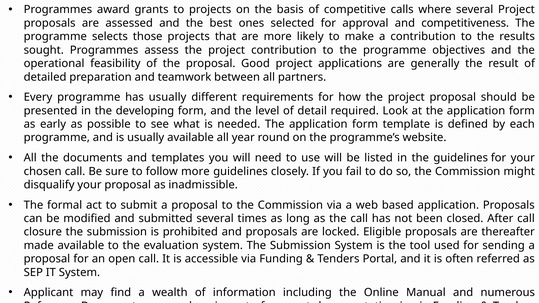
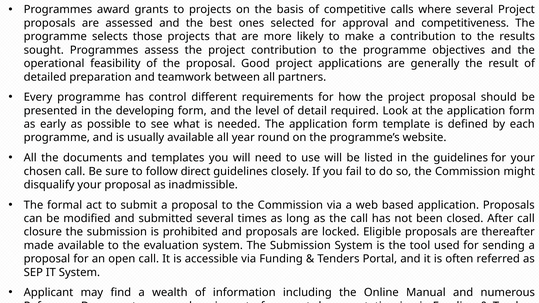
has usually: usually -> control
follow more: more -> direct
